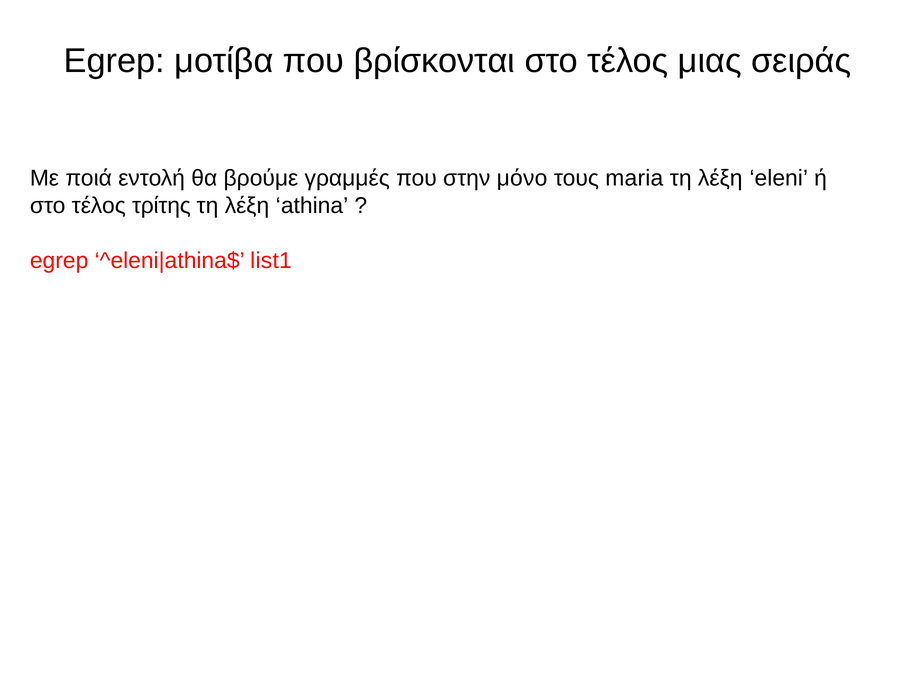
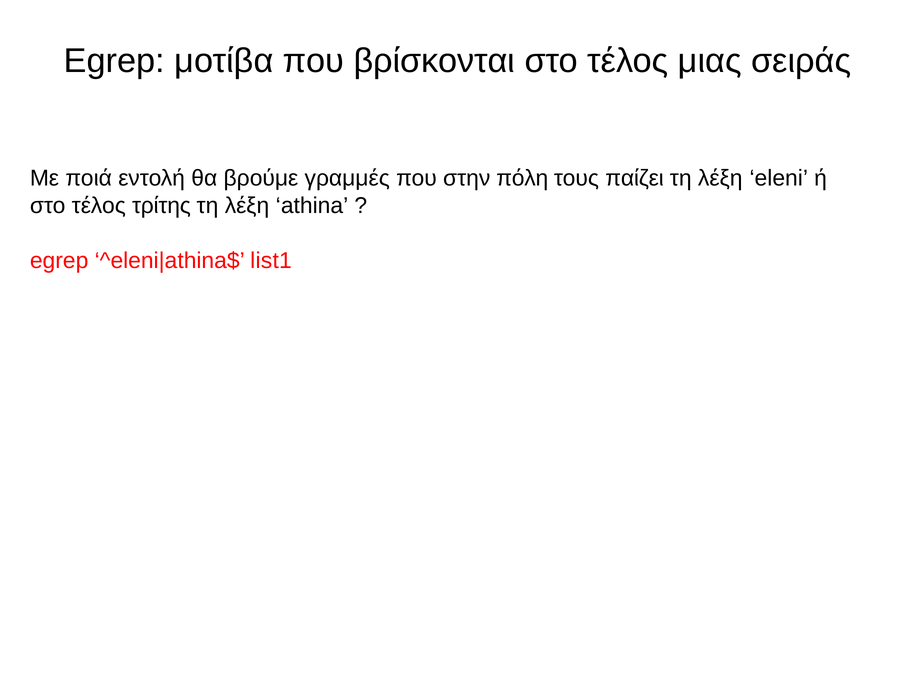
μόνο: μόνο -> πόλη
maria: maria -> παίζει
